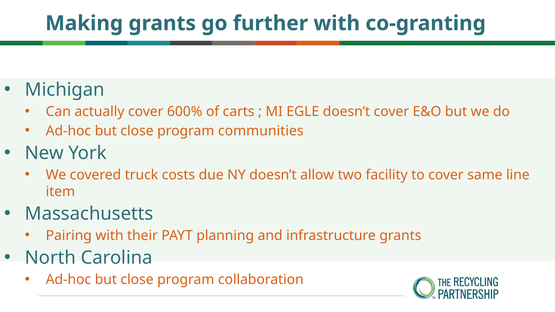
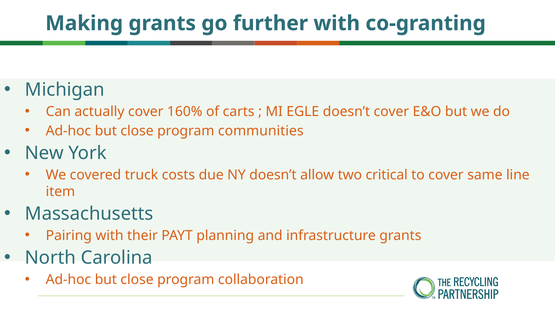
600%: 600% -> 160%
facility: facility -> critical
